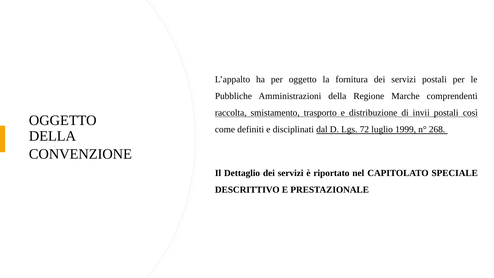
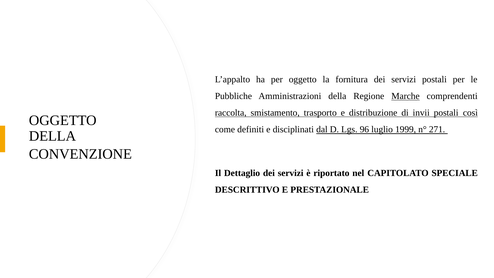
Marche underline: none -> present
72: 72 -> 96
268: 268 -> 271
